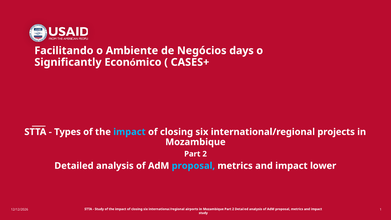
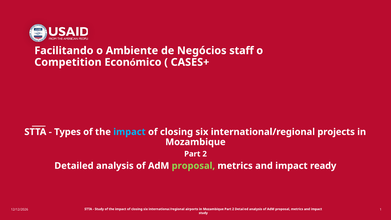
days: days -> staff
Significantly: Significantly -> Competition
proposal at (193, 166) colour: light blue -> light green
lower: lower -> ready
